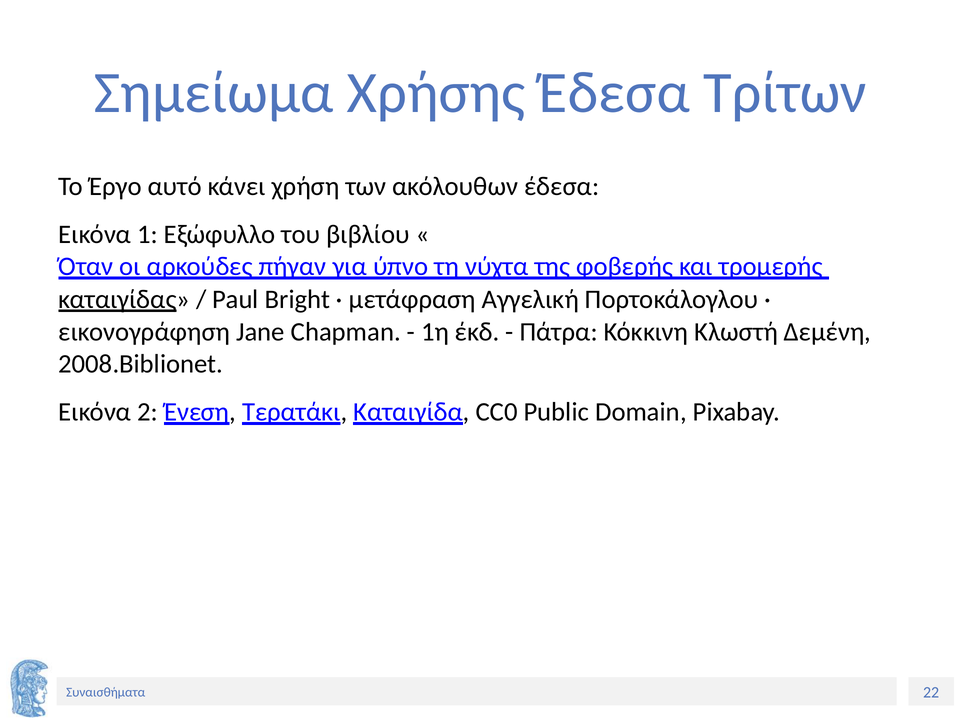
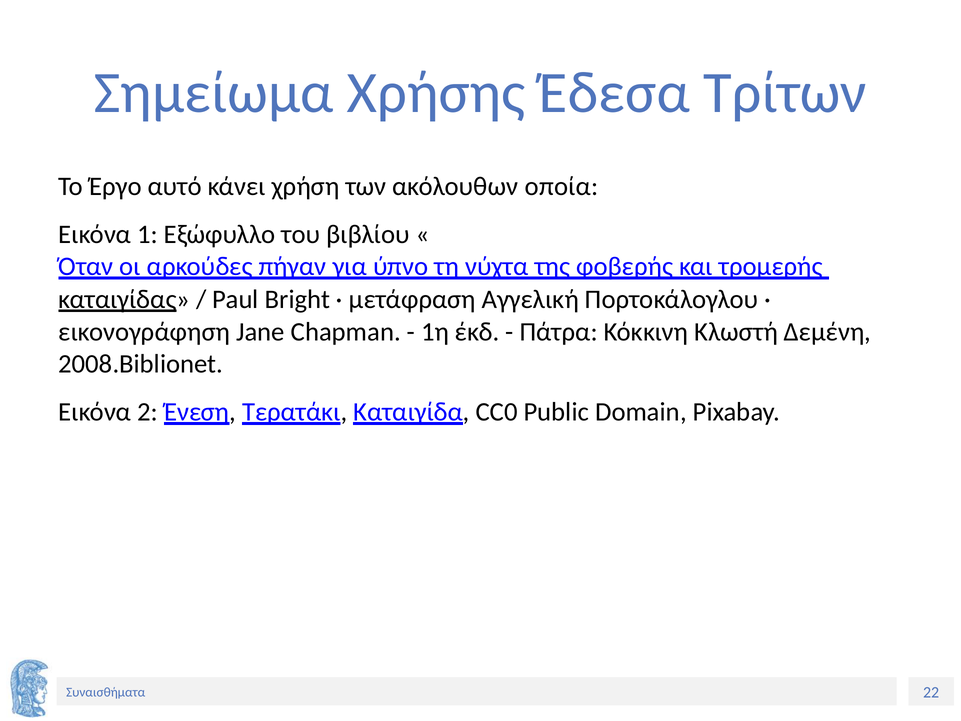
ακόλουθων έδεσα: έδεσα -> οποία
